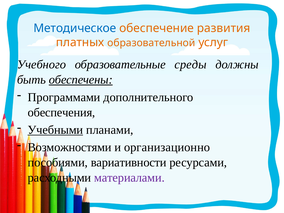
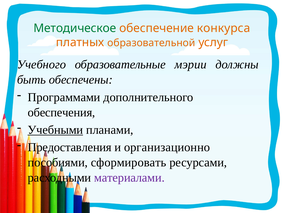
Методическое colour: blue -> green
развития: развития -> конкурса
среды: среды -> мэрии
обеспечены underline: present -> none
Возможностями: Возможностями -> Предоставления
вариативности: вариативности -> сформировать
